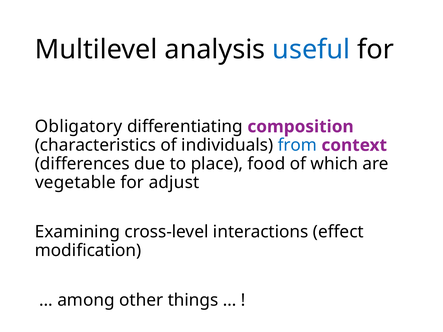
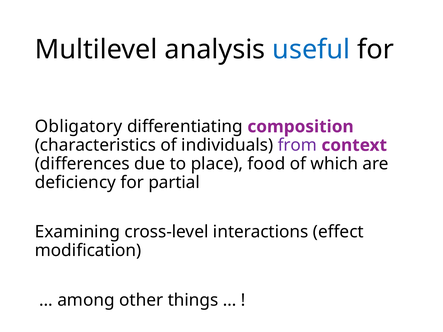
from colour: blue -> purple
vegetable: vegetable -> deficiency
adjust: adjust -> partial
